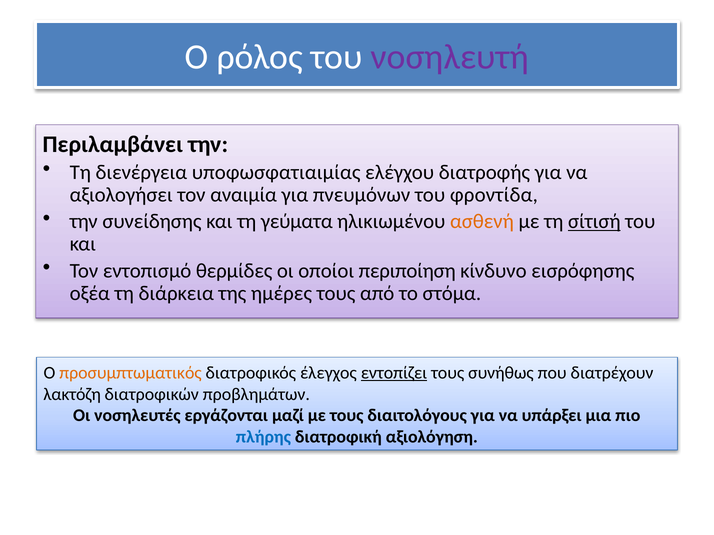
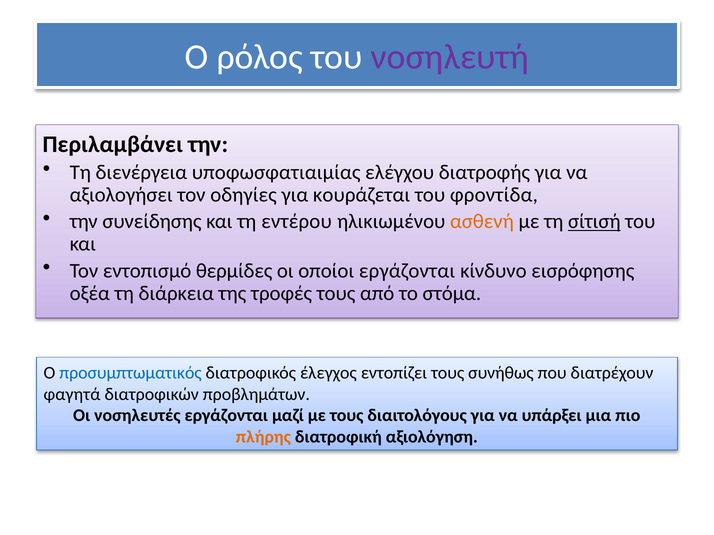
αναιμία: αναιμία -> οδηγίες
πνευμόνων: πνευμόνων -> κουράζεται
γεύματα: γεύματα -> εντέρου
οποίοι περιποίηση: περιποίηση -> εργάζονται
ημέρες: ημέρες -> τροφές
προσυμπτωματικός colour: orange -> blue
εντοπίζει underline: present -> none
λακτόζη: λακτόζη -> φαγητά
πλήρης colour: blue -> orange
